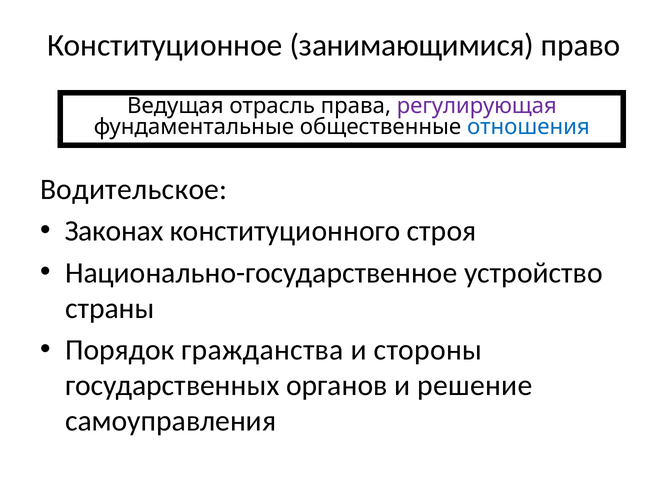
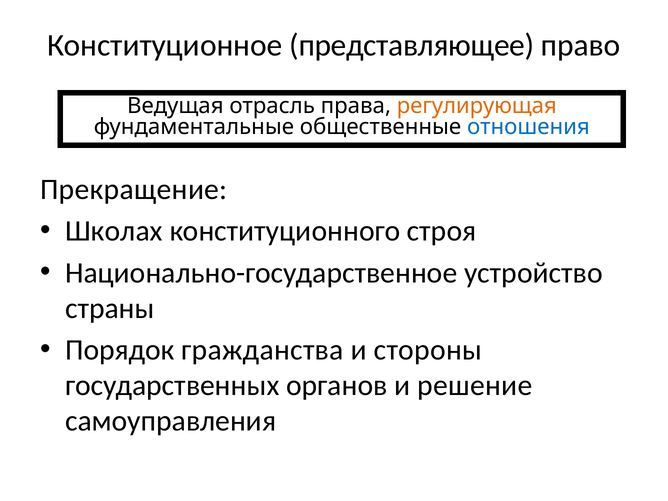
занимающимися: занимающимися -> представляющее
регулирующая colour: purple -> orange
Водительское: Водительское -> Прекращение
Законах: Законах -> Школах
